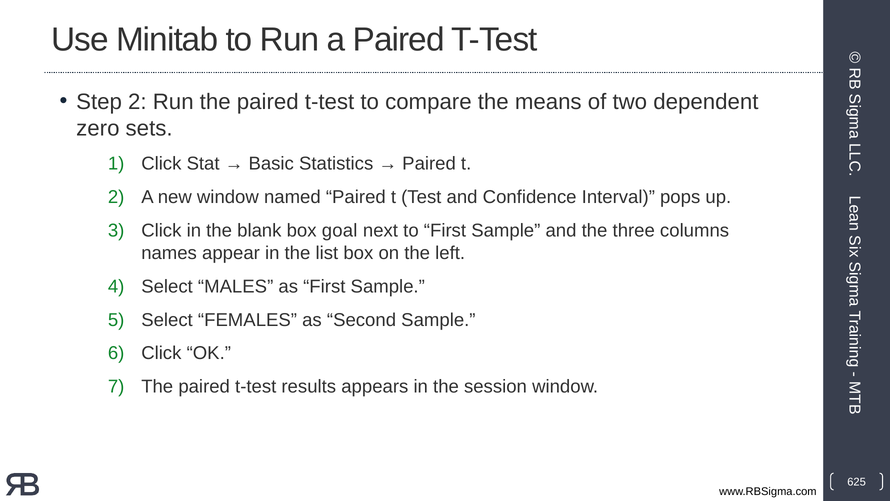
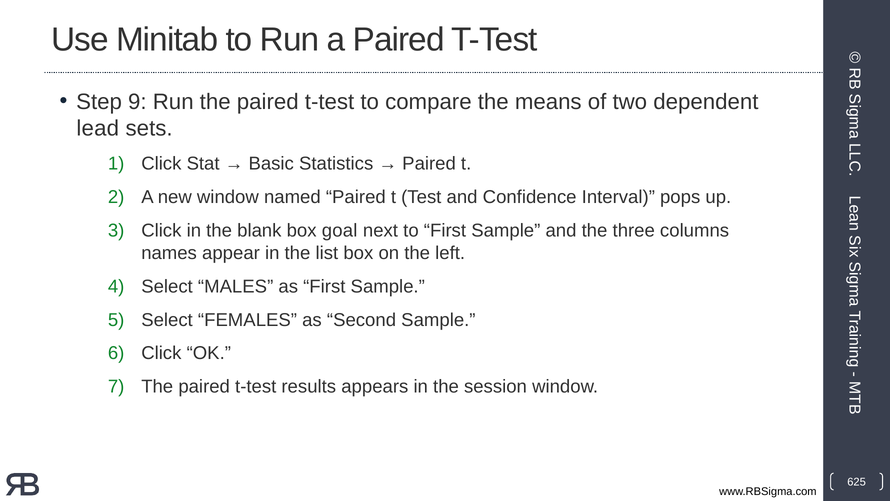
Step 2: 2 -> 9
zero: zero -> lead
